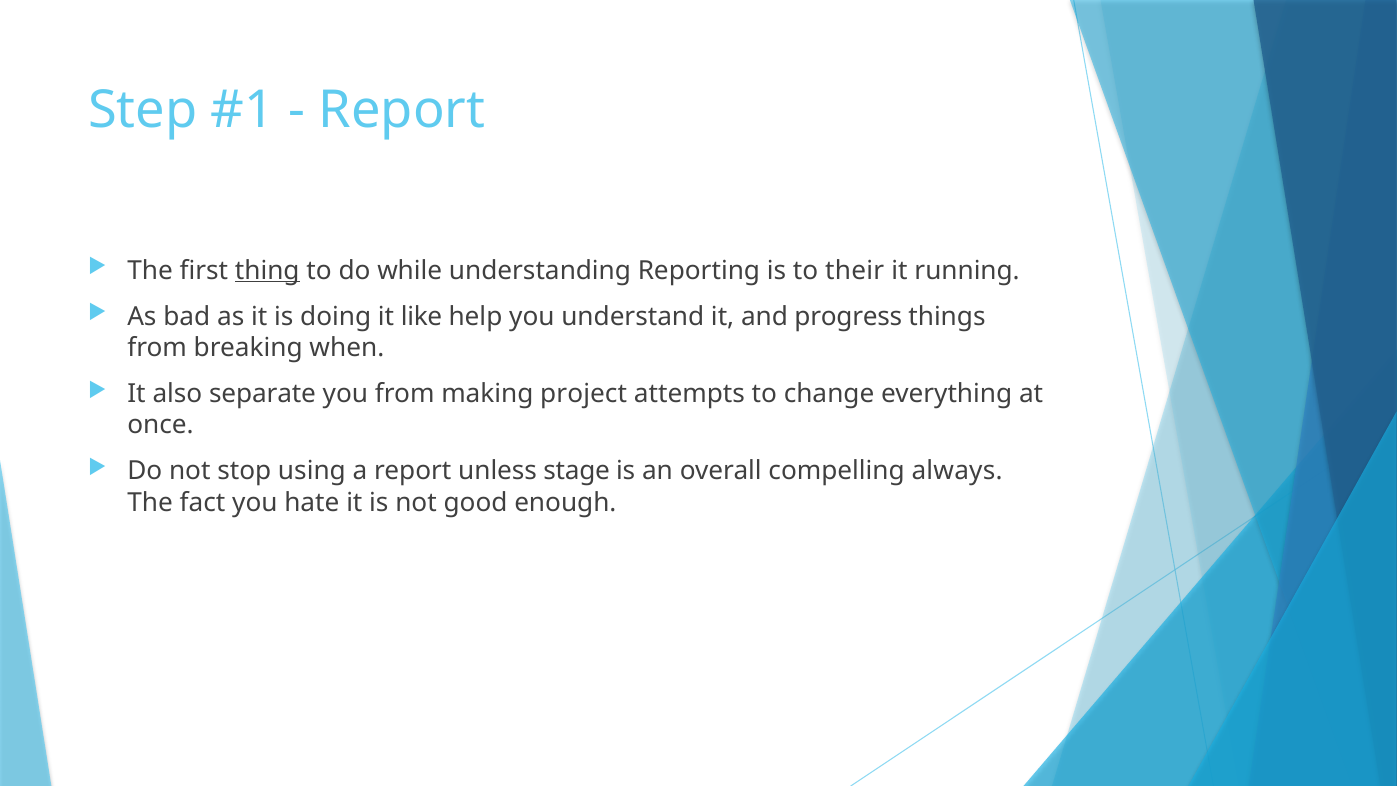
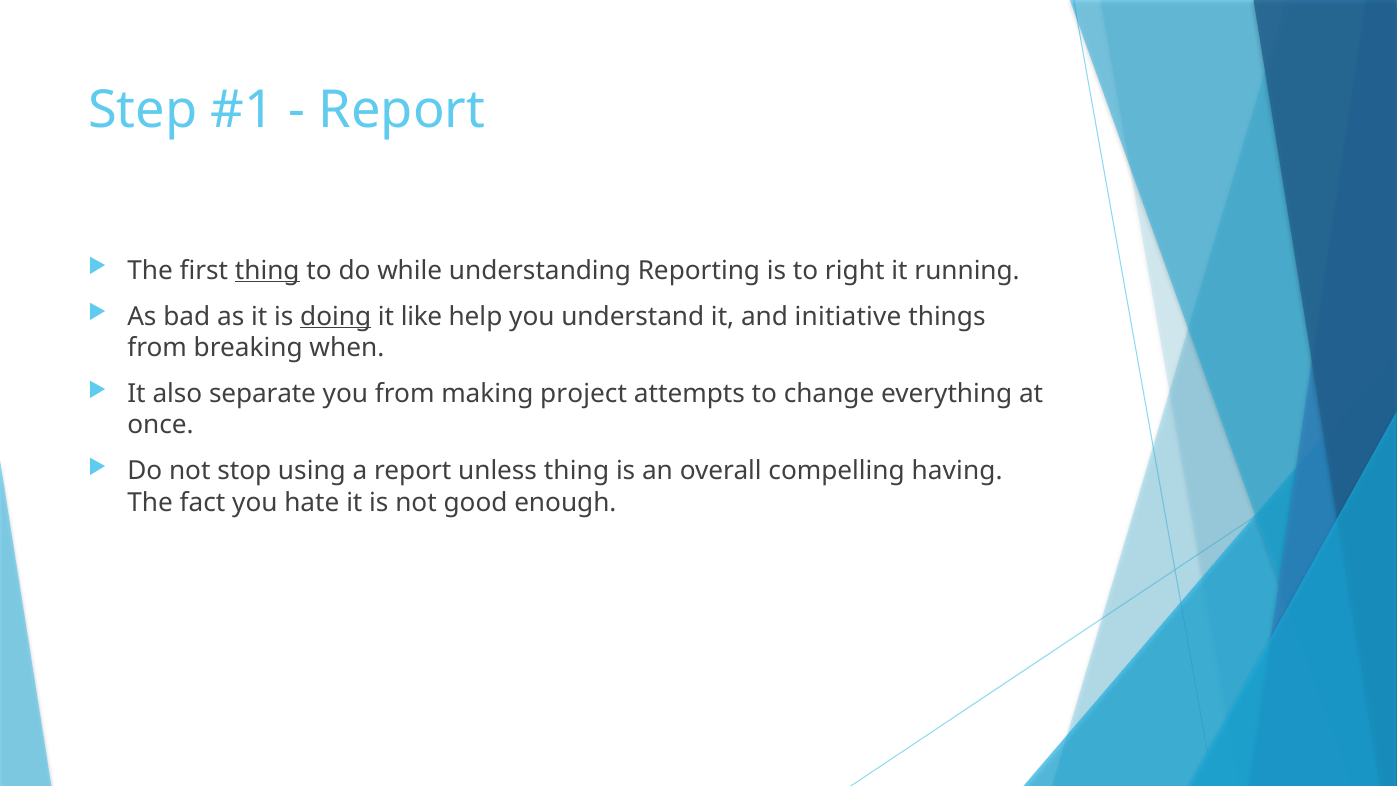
their: their -> right
doing underline: none -> present
progress: progress -> initiative
unless stage: stage -> thing
always: always -> having
